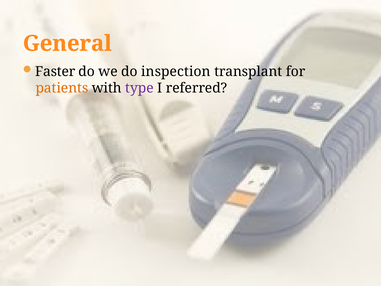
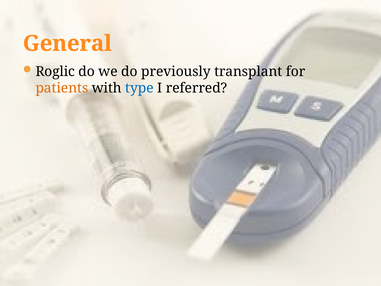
Faster: Faster -> Roglic
inspection: inspection -> previously
type colour: purple -> blue
